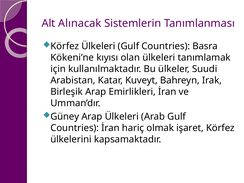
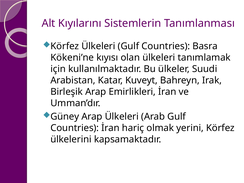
Alınacak: Alınacak -> Kıyılarını
işaret: işaret -> yerini
